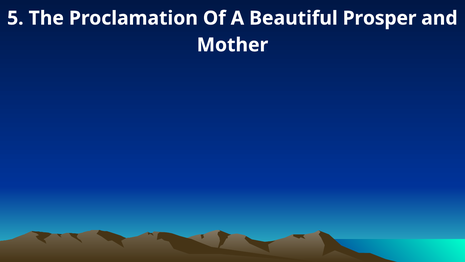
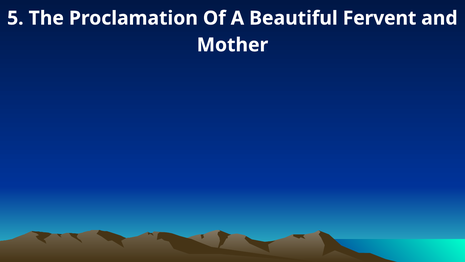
Prosper: Prosper -> Fervent
